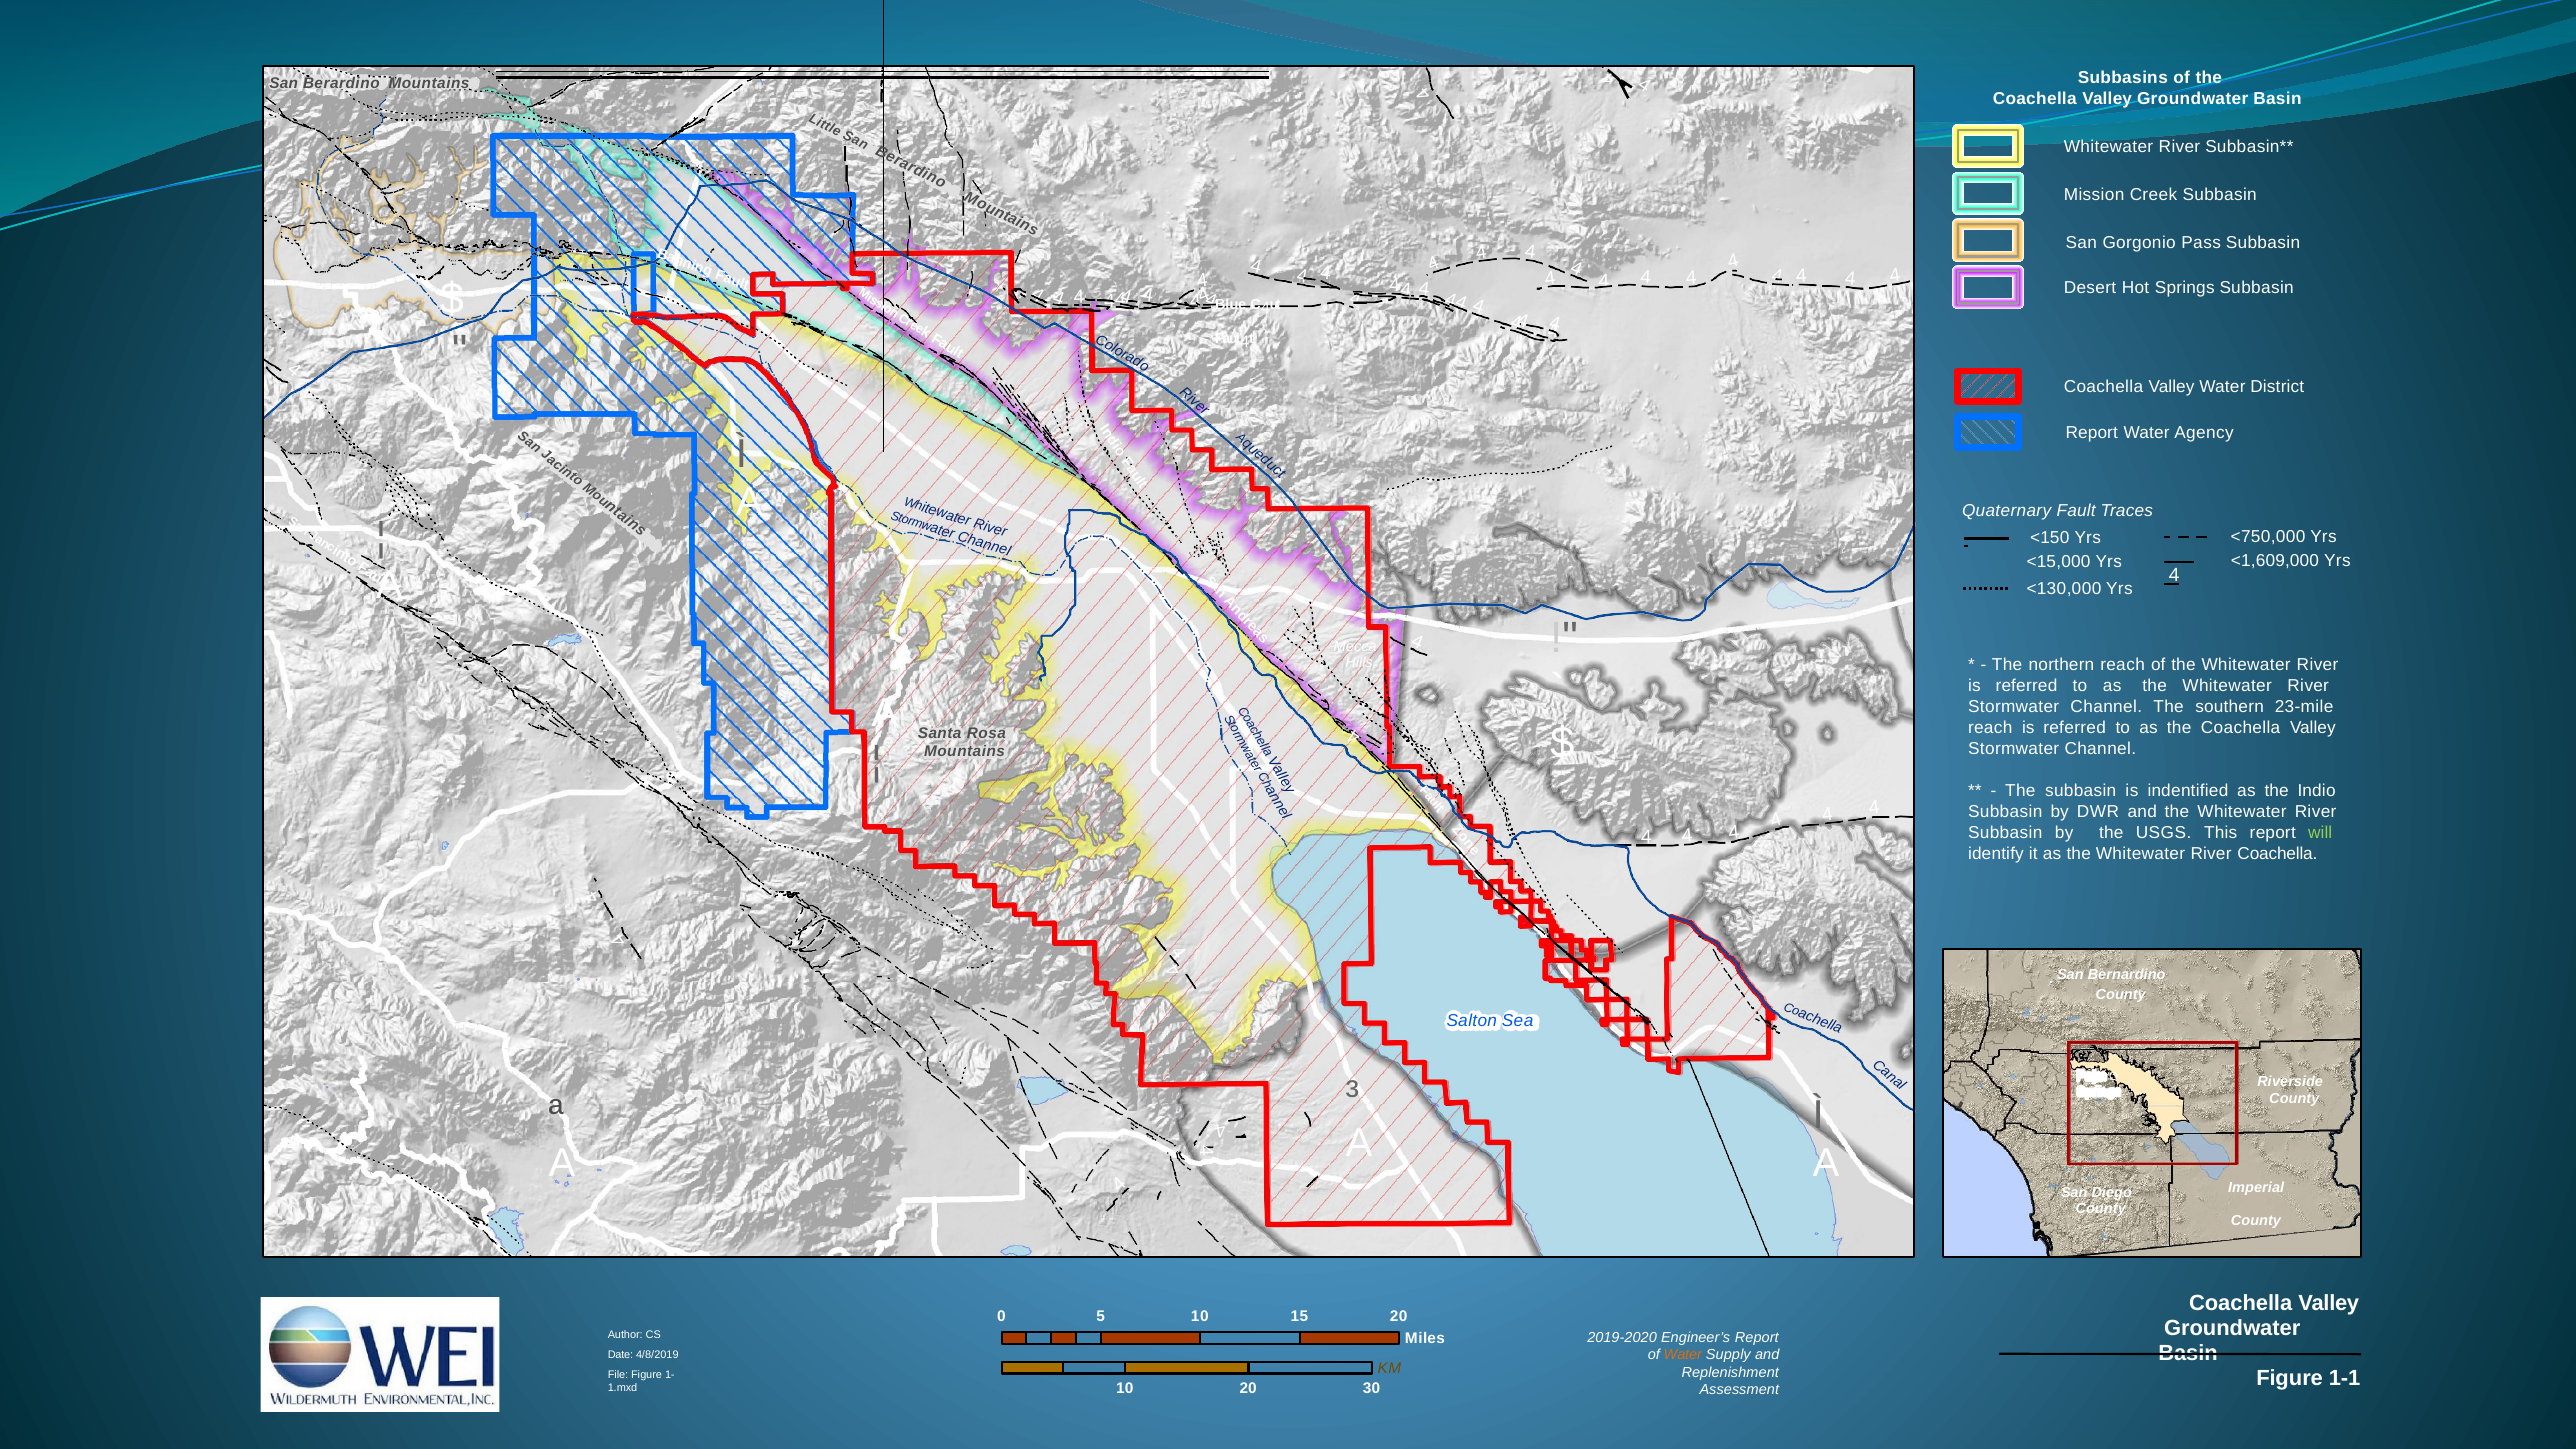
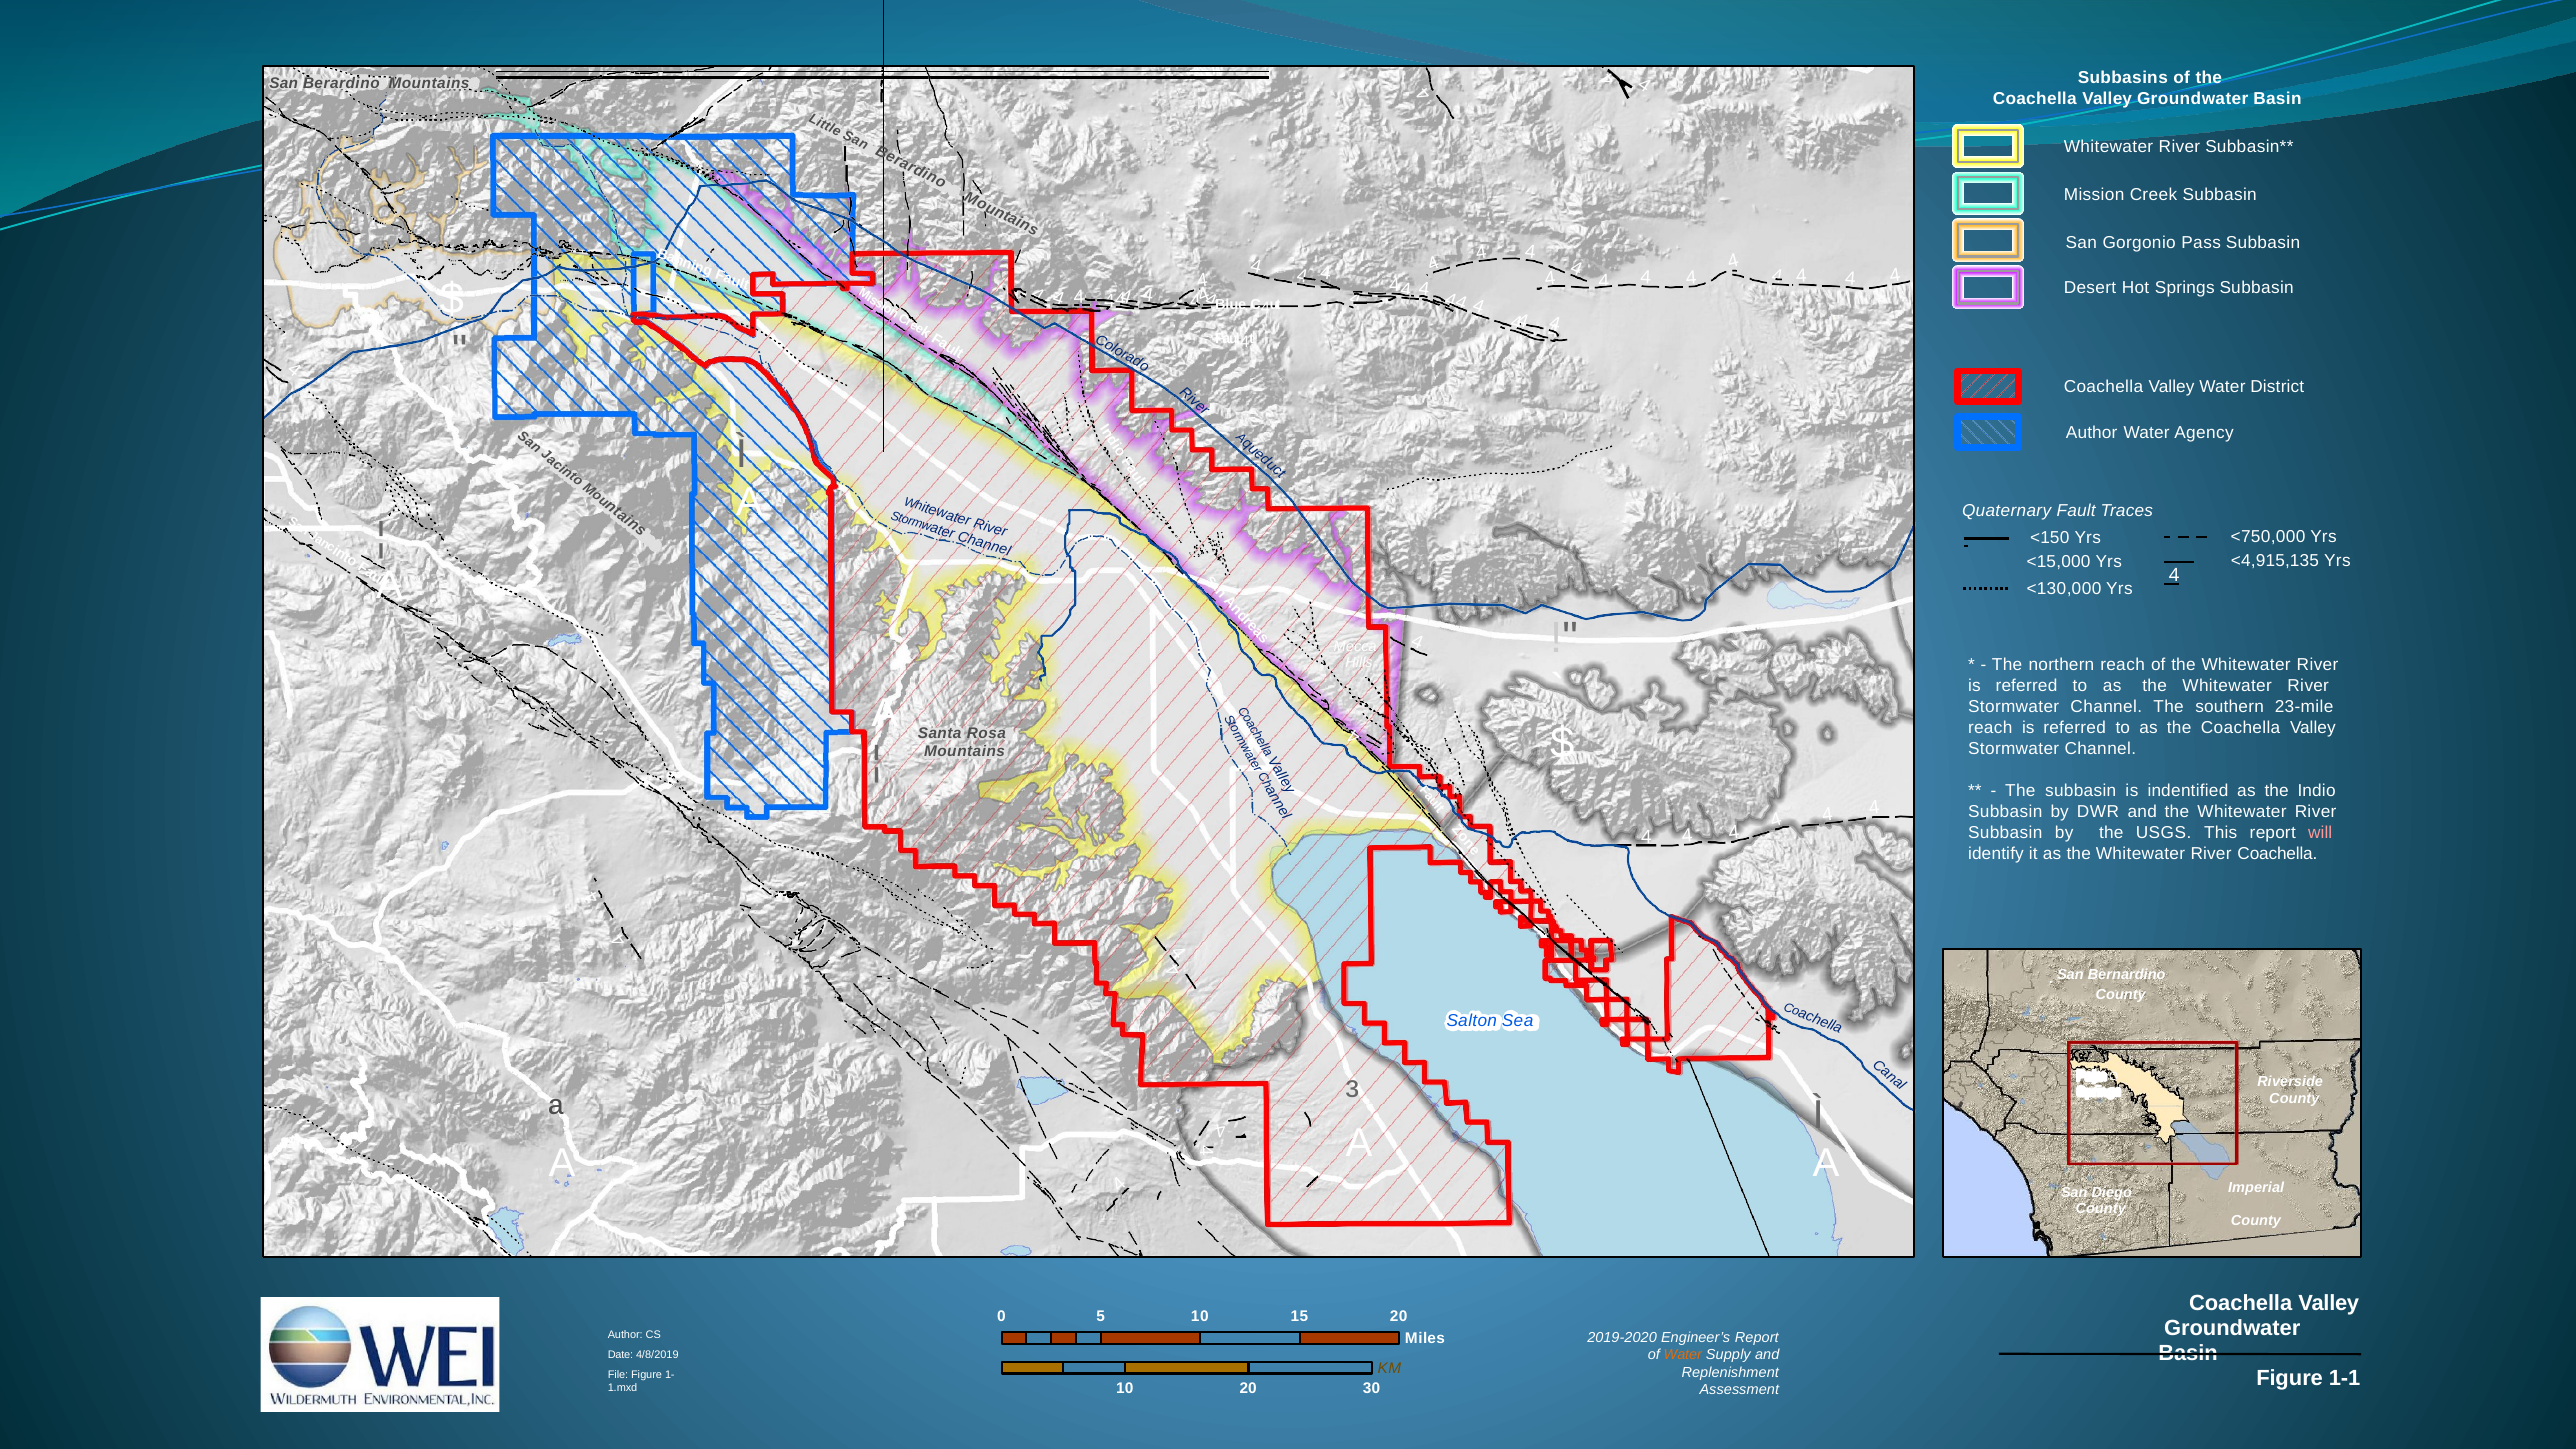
Report at (2092, 433): Report -> Author
<1,609,000: <1,609,000 -> <4,915,135
will colour: light green -> pink
